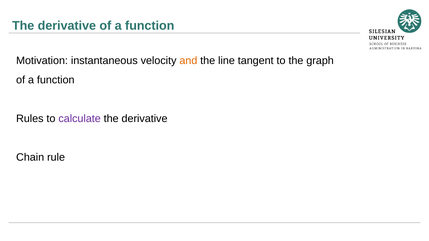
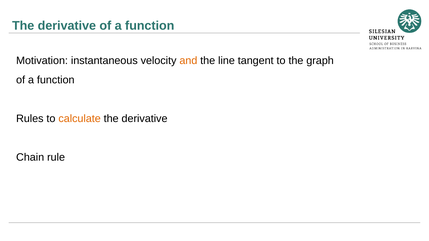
calculate colour: purple -> orange
